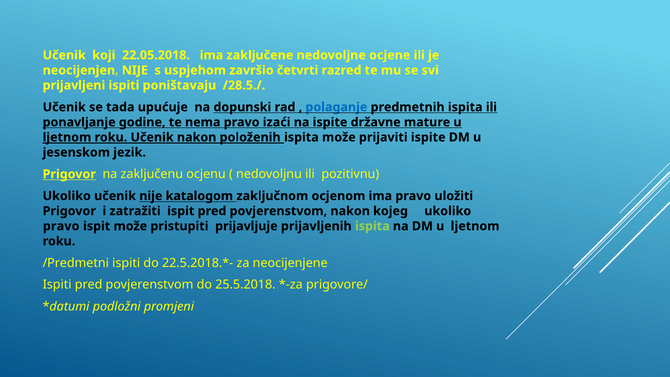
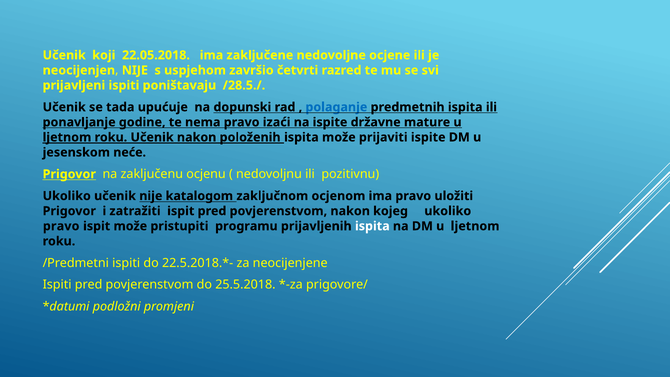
jezik: jezik -> neće
prijavljuje: prijavljuje -> programu
ispita at (372, 226) colour: light green -> white
